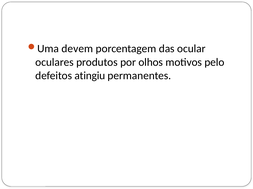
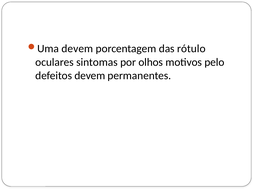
ocular: ocular -> rótulo
produtos: produtos -> sintomas
defeitos atingiu: atingiu -> devem
